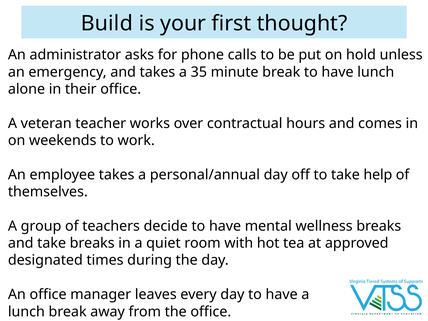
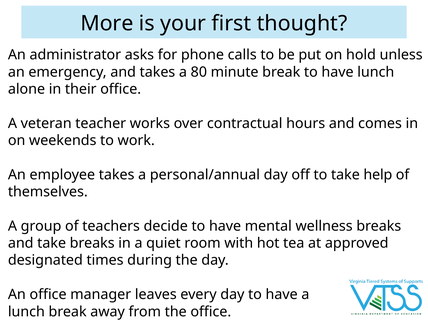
Build: Build -> More
35: 35 -> 80
